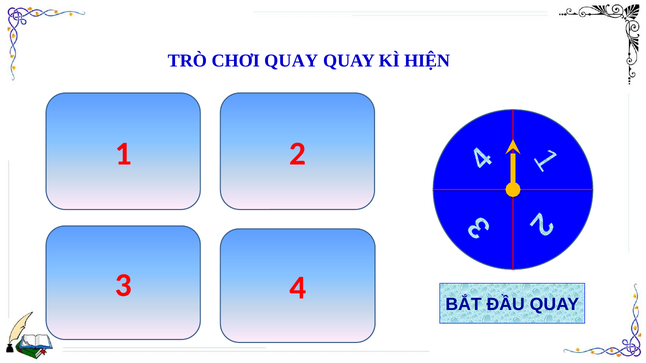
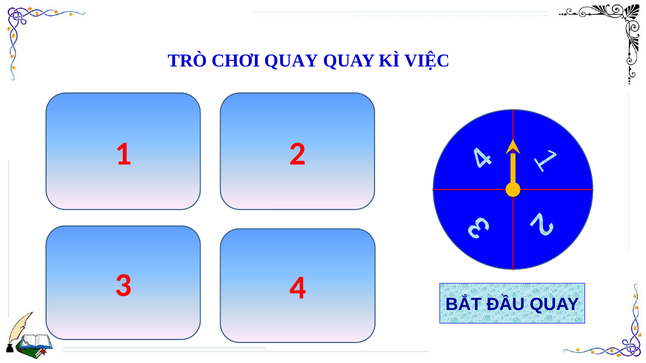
HIỆN: HIỆN -> VIỆC
